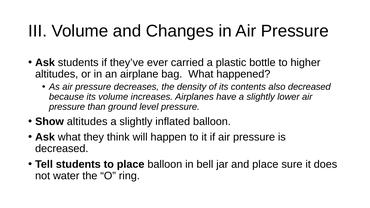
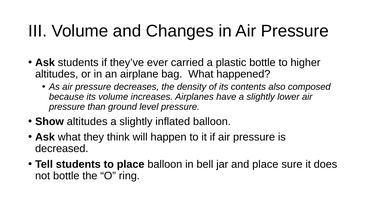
also decreased: decreased -> composed
not water: water -> bottle
